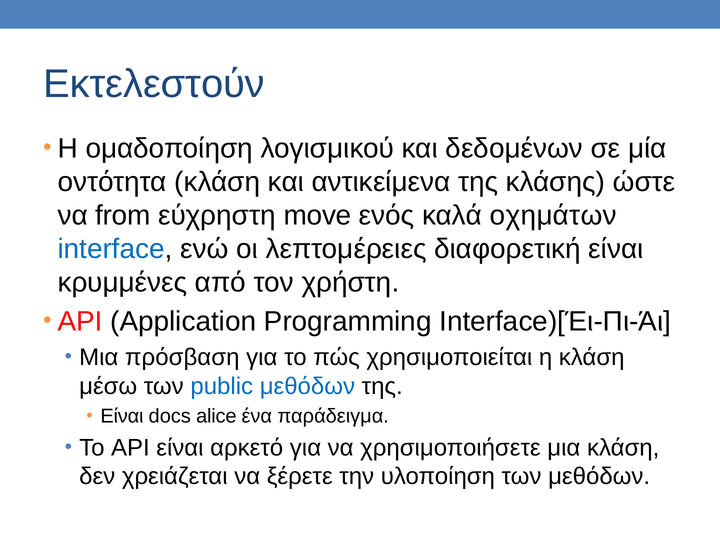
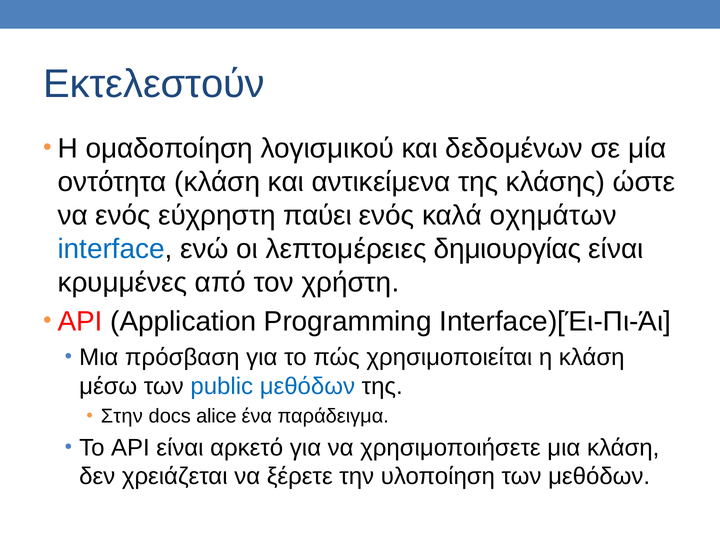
να from: from -> ενός
move: move -> παύει
διαφορετική: διαφορετική -> δημιουργίας
Είναι at (122, 416): Είναι -> Στην
